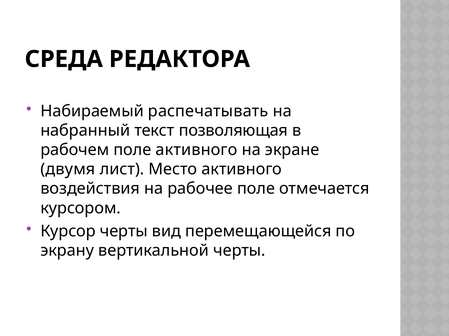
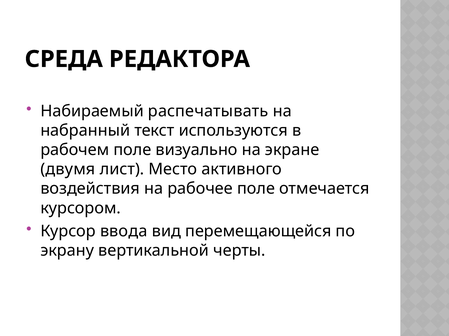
позволяющая: позволяющая -> используются
поле активного: активного -> визуально
Курсор черты: черты -> ввода
